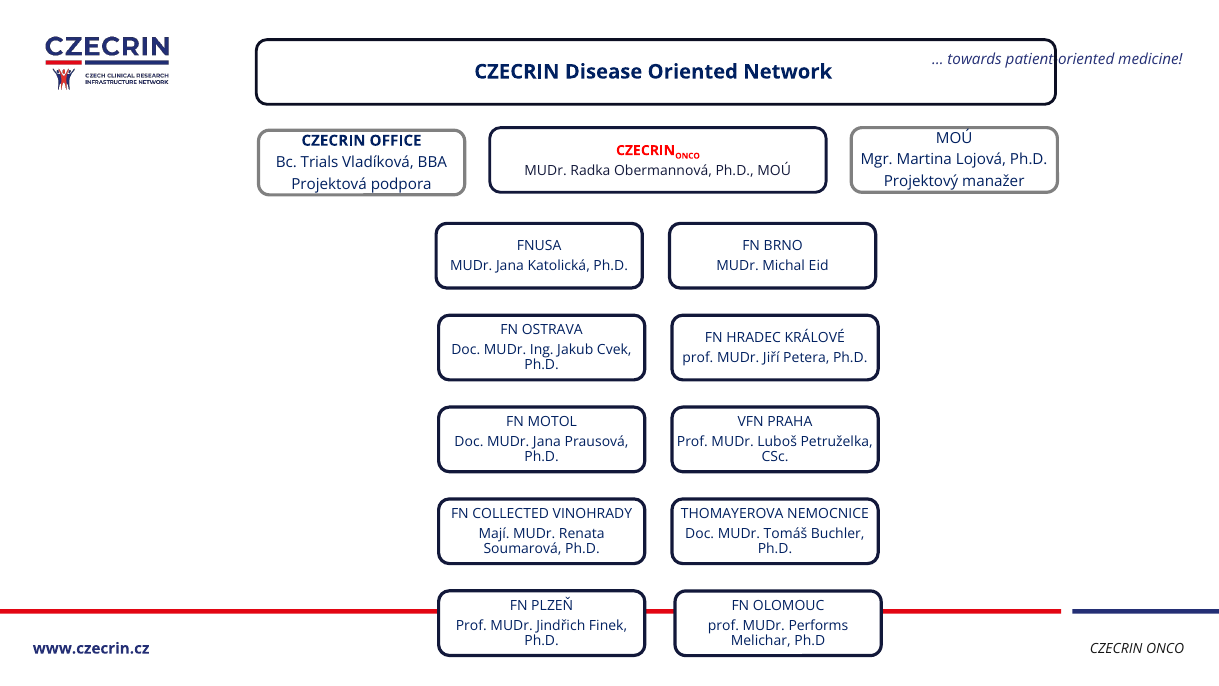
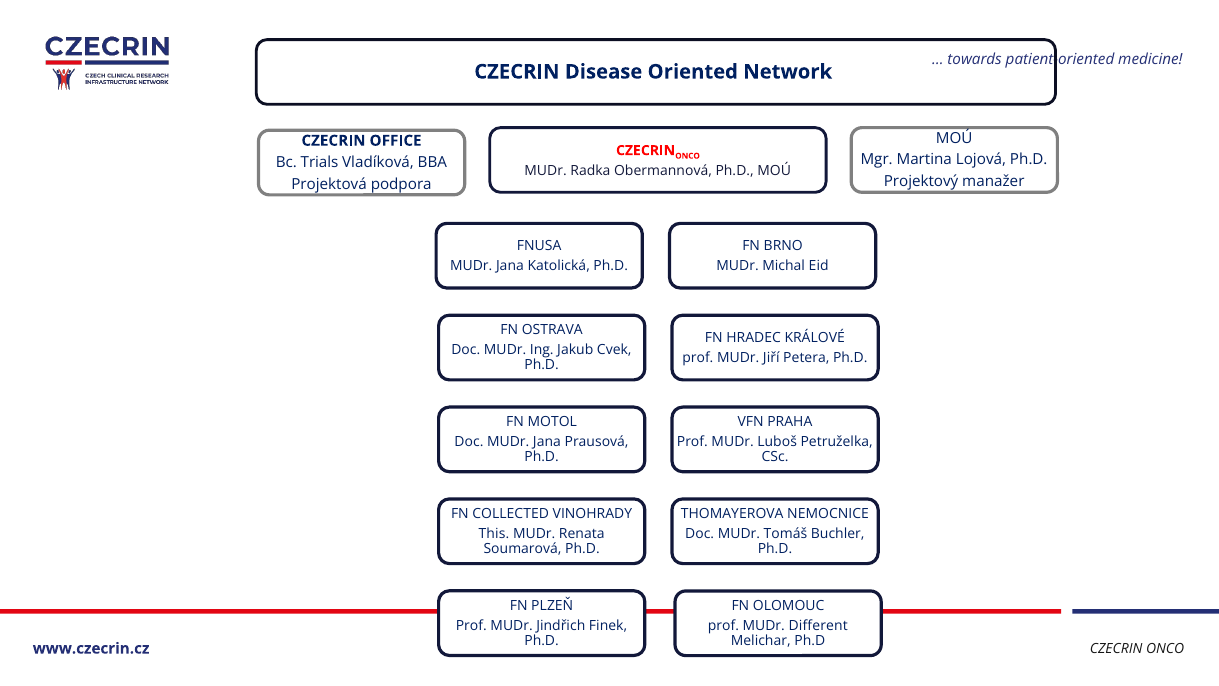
Mají: Mají -> This
Performs: Performs -> Different
